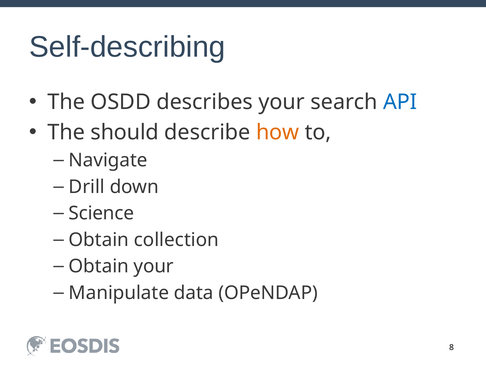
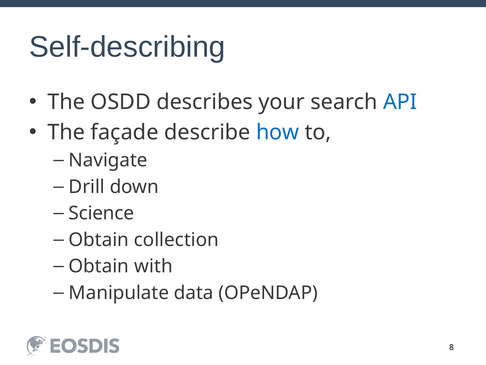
should: should -> façade
how colour: orange -> blue
Obtain your: your -> with
